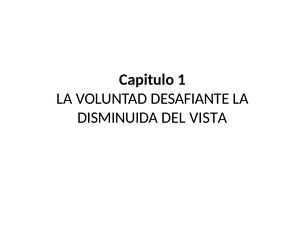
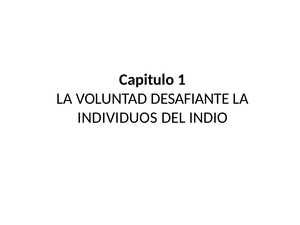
DISMINUIDA: DISMINUIDA -> INDIVIDUOS
VISTA: VISTA -> INDIO
